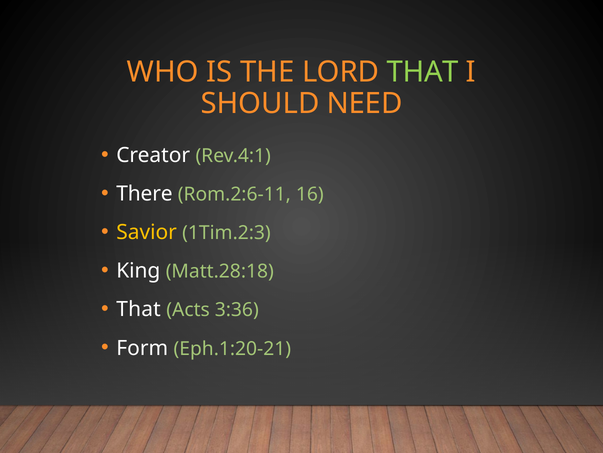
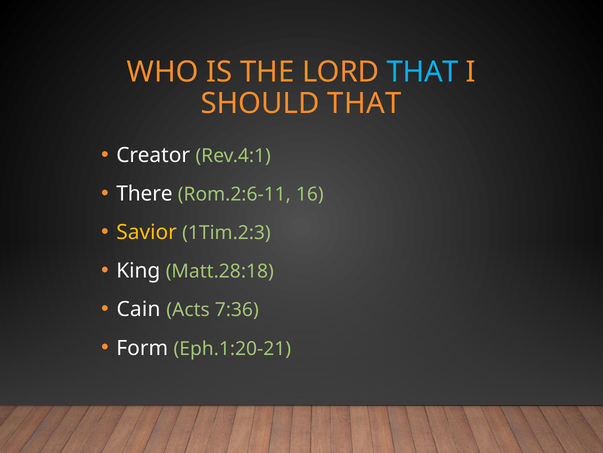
THAT at (423, 72) colour: light green -> light blue
SHOULD NEED: NEED -> THAT
That at (139, 309): That -> Cain
3:36: 3:36 -> 7:36
